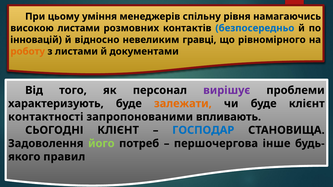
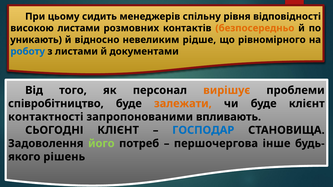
уміння: уміння -> сидить
намагаючись: намагаючись -> відповідності
безпосередньо colour: blue -> orange
інновацій: інновацій -> уникають
гравці: гравці -> рідше
роботу colour: orange -> blue
вирішує colour: purple -> orange
характеризують: характеризують -> співробітництво
правил: правил -> рішень
